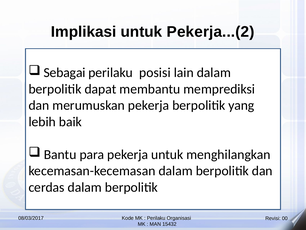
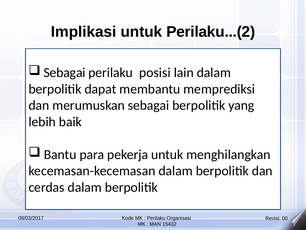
Pekerja...(2: Pekerja...(2 -> Perilaku...(2
merumuskan pekerja: pekerja -> sebagai
